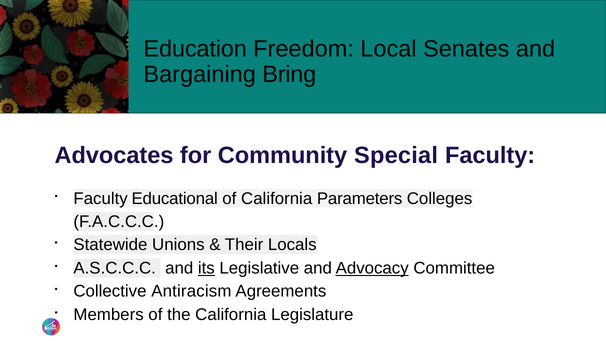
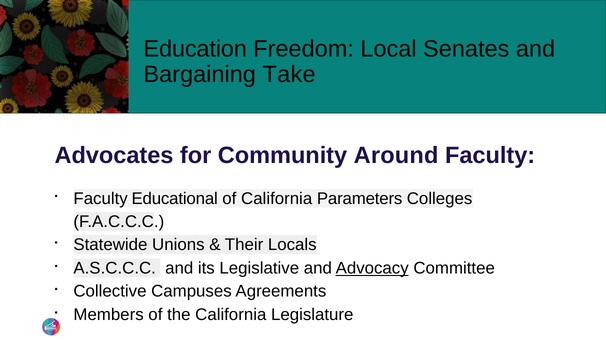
Bring: Bring -> Take
Special: Special -> Around
its underline: present -> none
Antiracism: Antiracism -> Campuses
